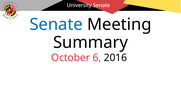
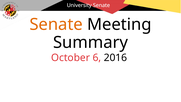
Senate at (56, 24) colour: blue -> orange
